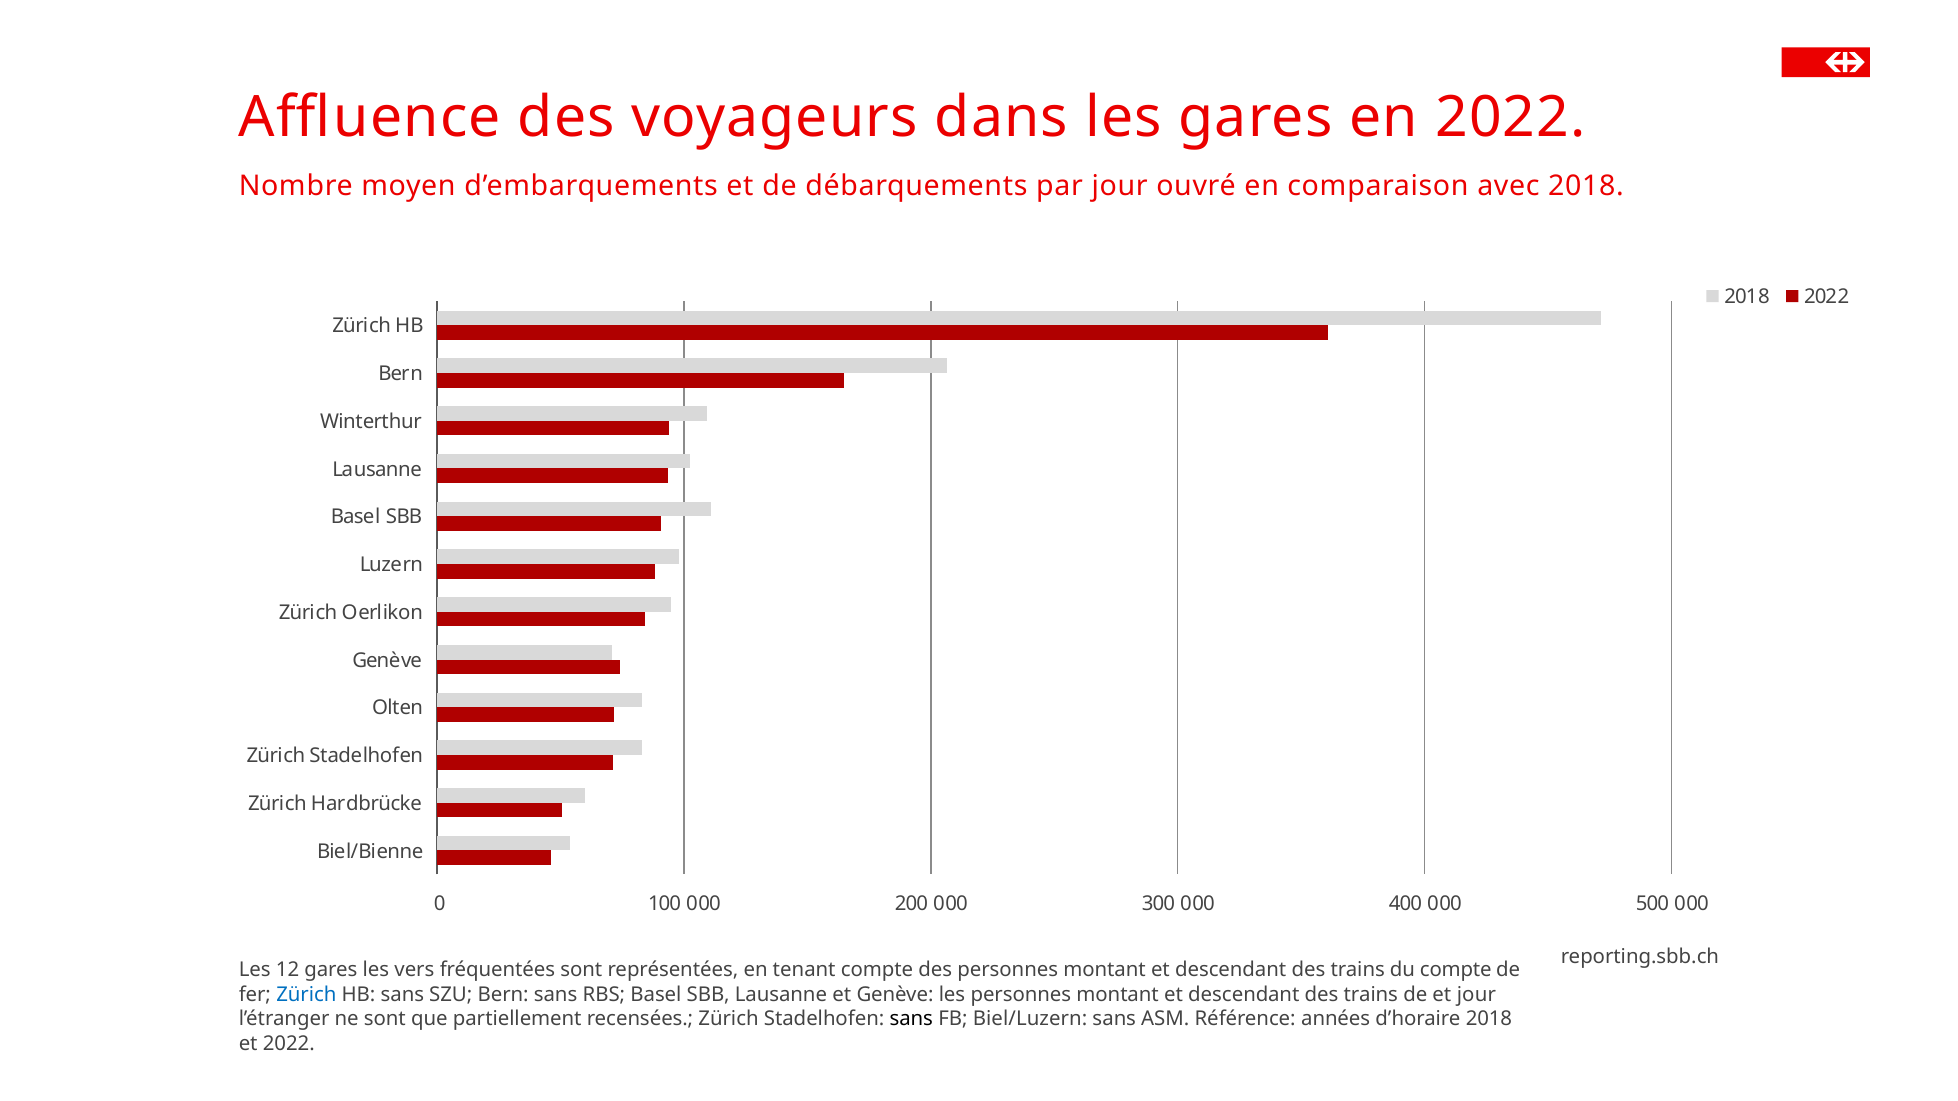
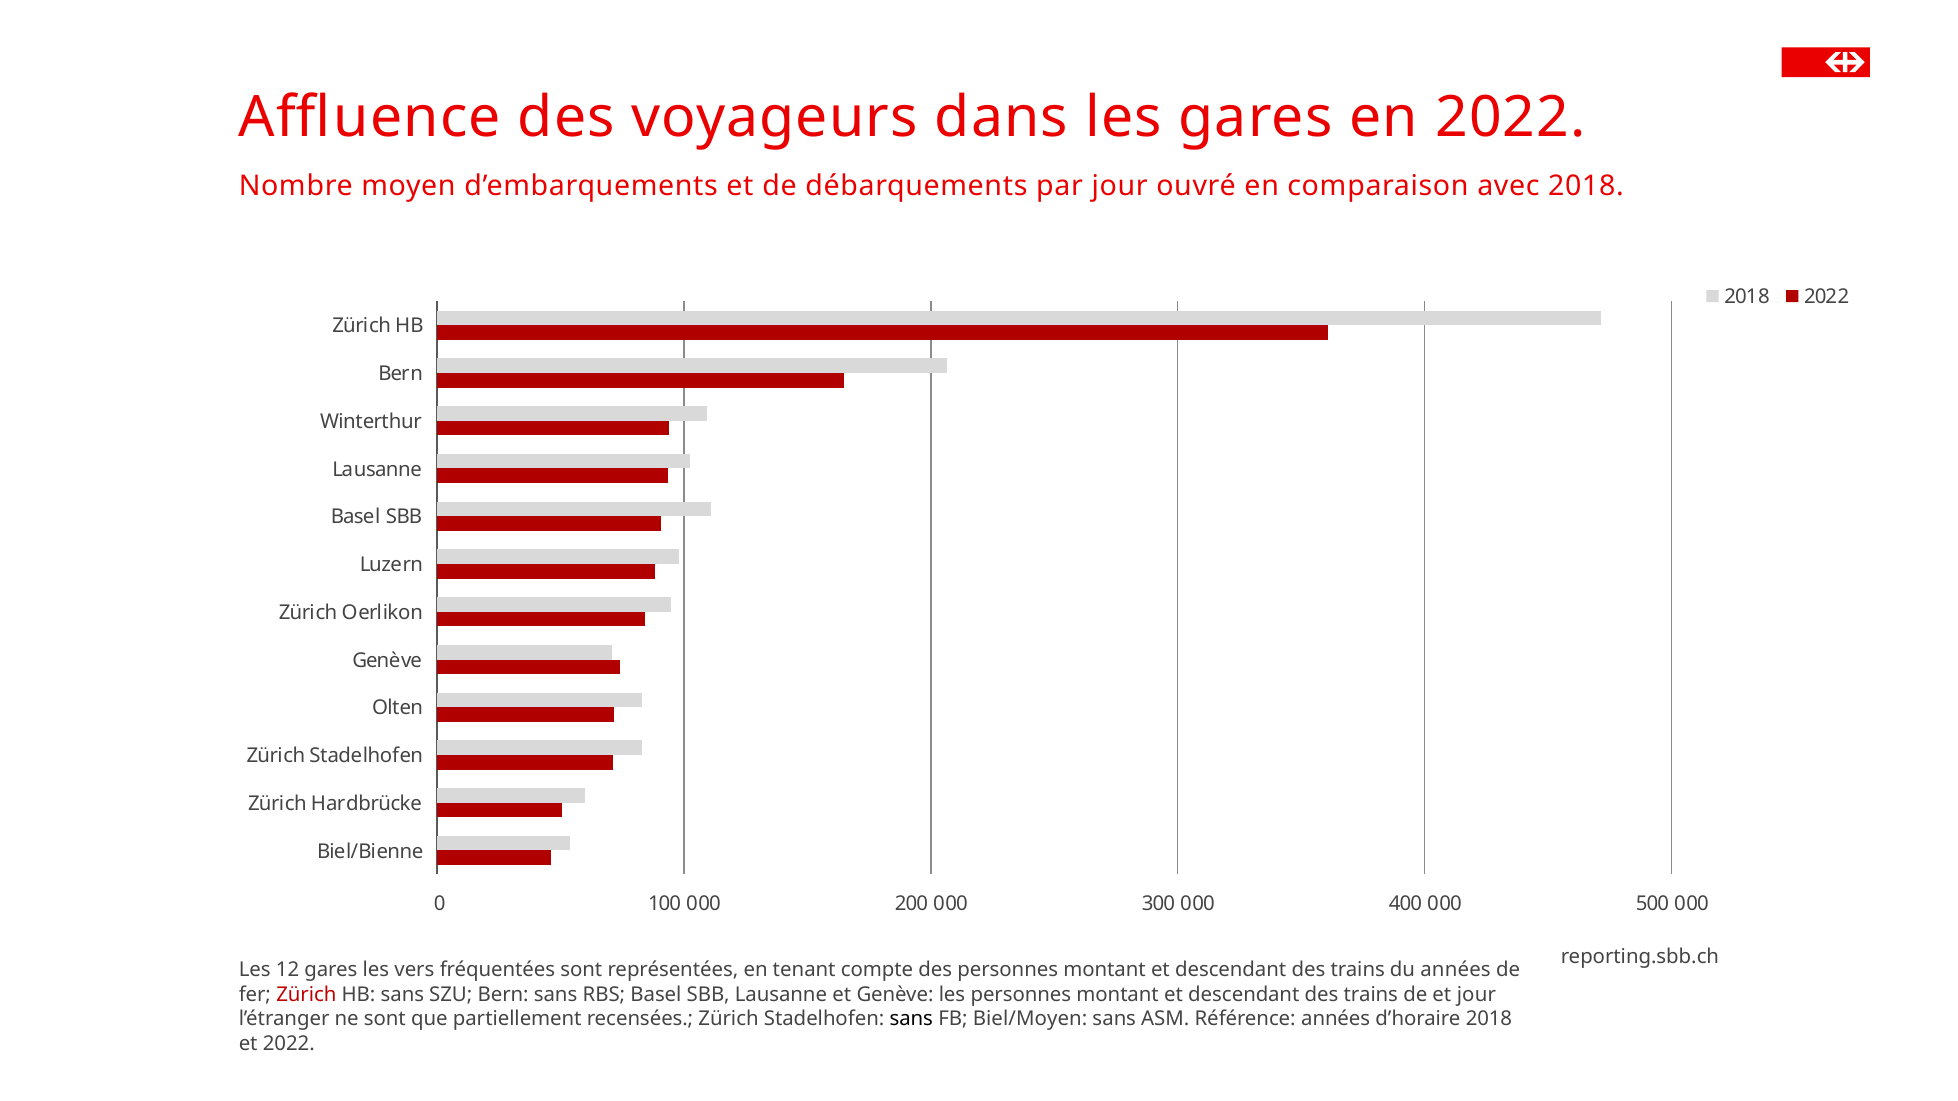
du compte: compte -> années
Zürich at (306, 995) colour: blue -> red
Biel/Luzern: Biel/Luzern -> Biel/Moyen
